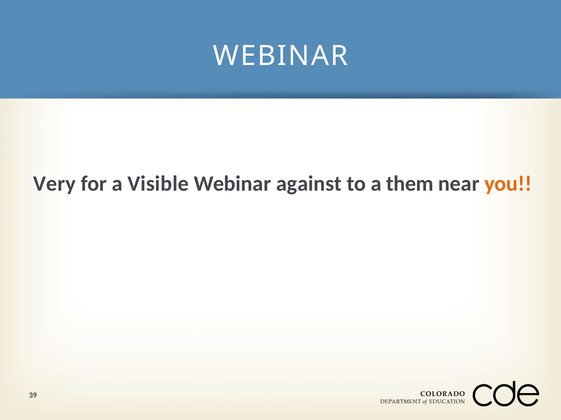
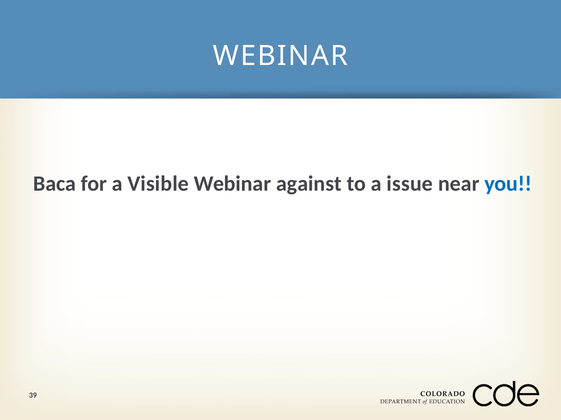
Very: Very -> Baca
them: them -> issue
you colour: orange -> blue
